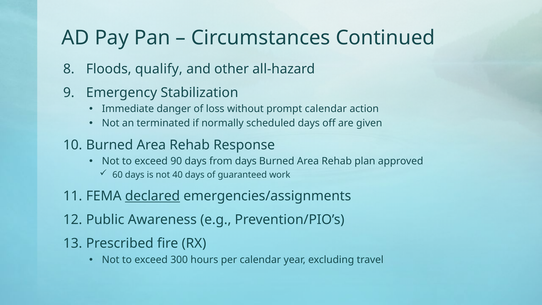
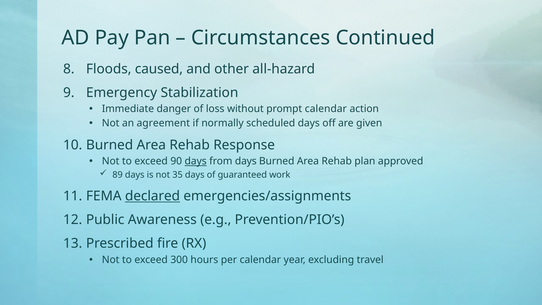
qualify: qualify -> caused
terminated: terminated -> agreement
days at (196, 161) underline: none -> present
60: 60 -> 89
40: 40 -> 35
